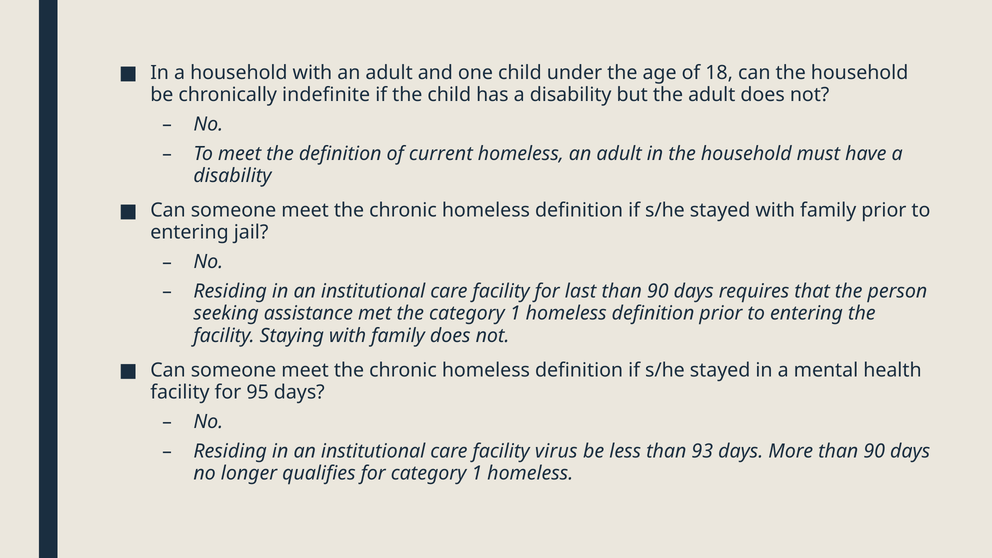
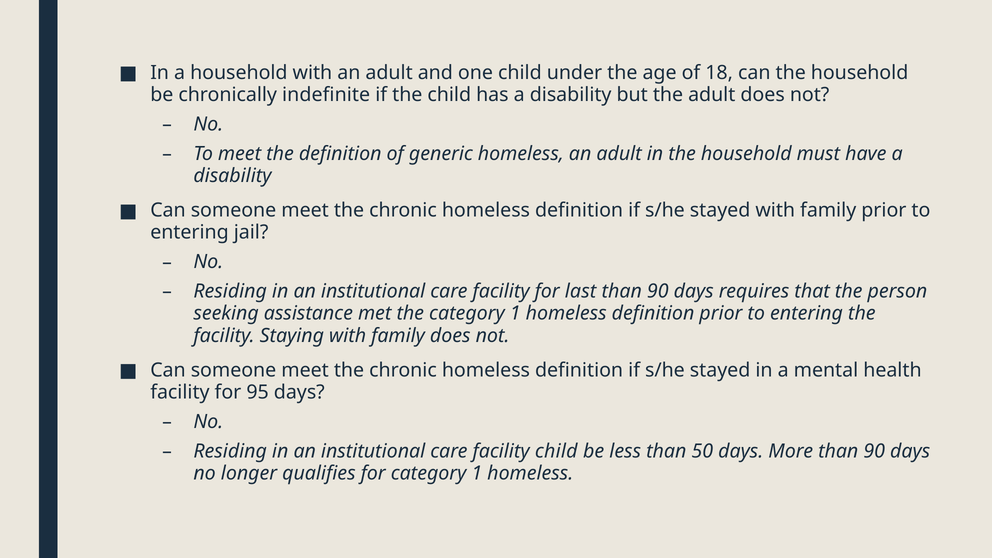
current: current -> generic
facility virus: virus -> child
93: 93 -> 50
